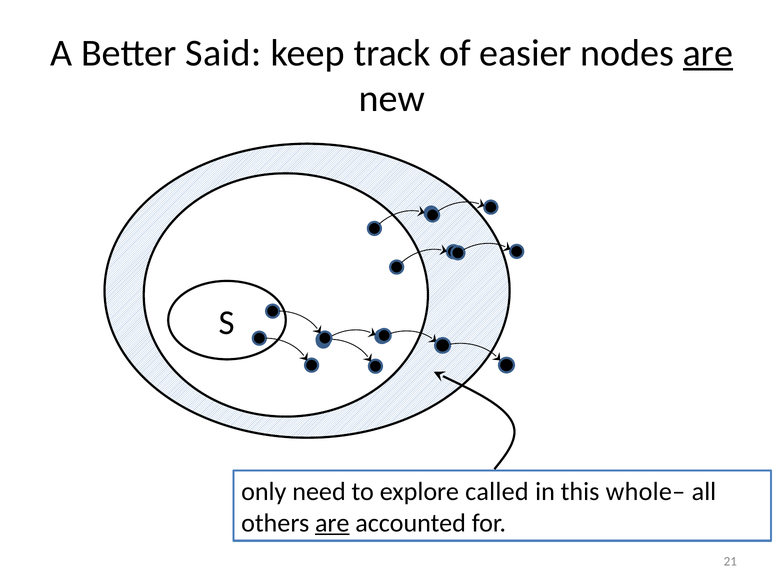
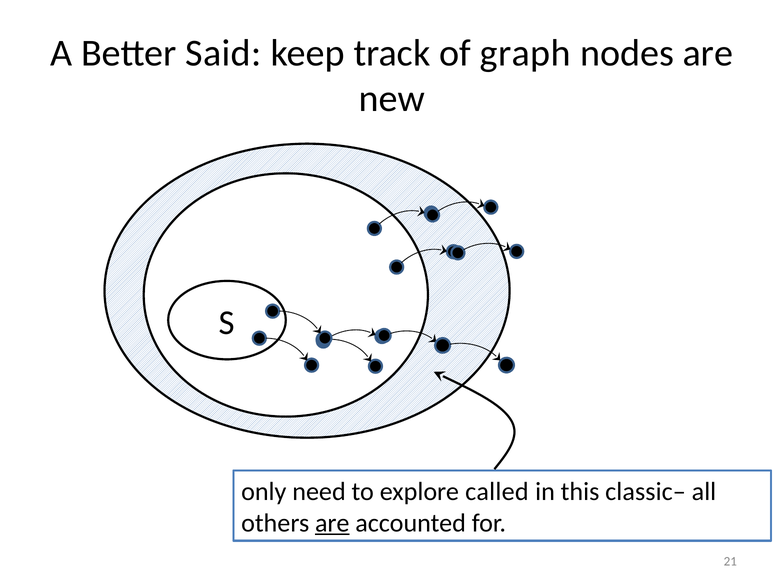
easier: easier -> graph
are at (708, 53) underline: present -> none
whole–: whole– -> classic–
